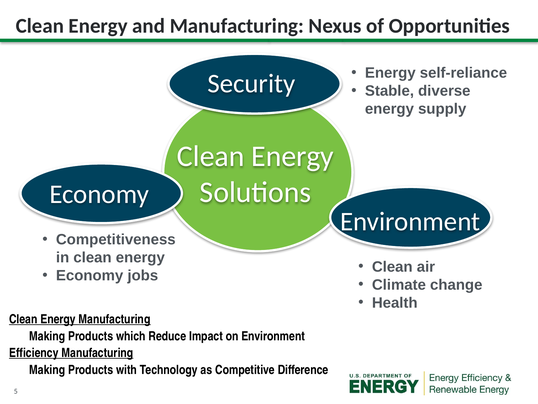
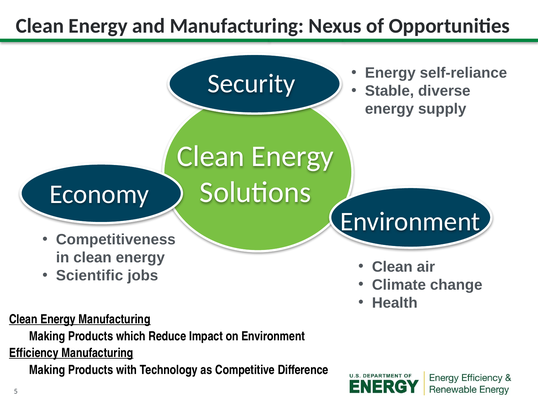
Economy at (90, 275): Economy -> Scientific
